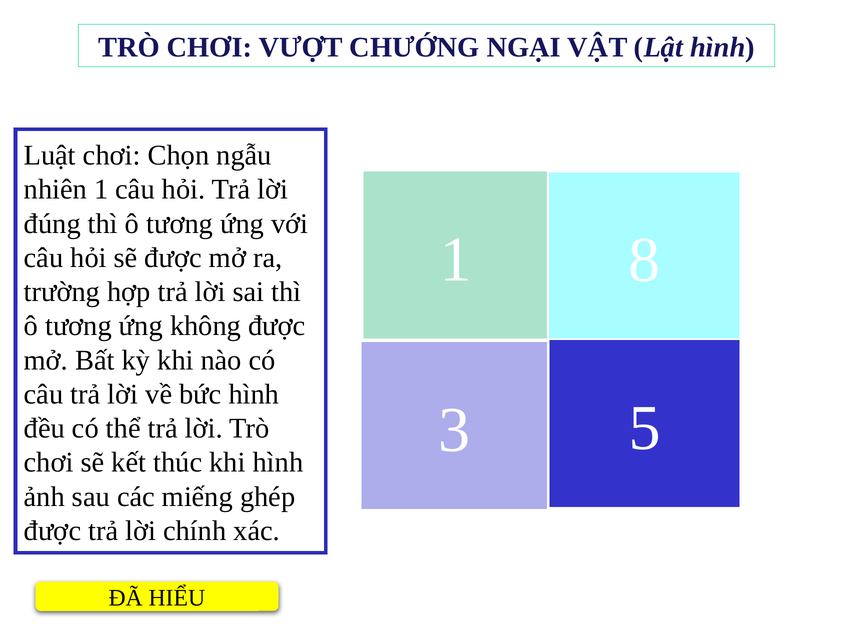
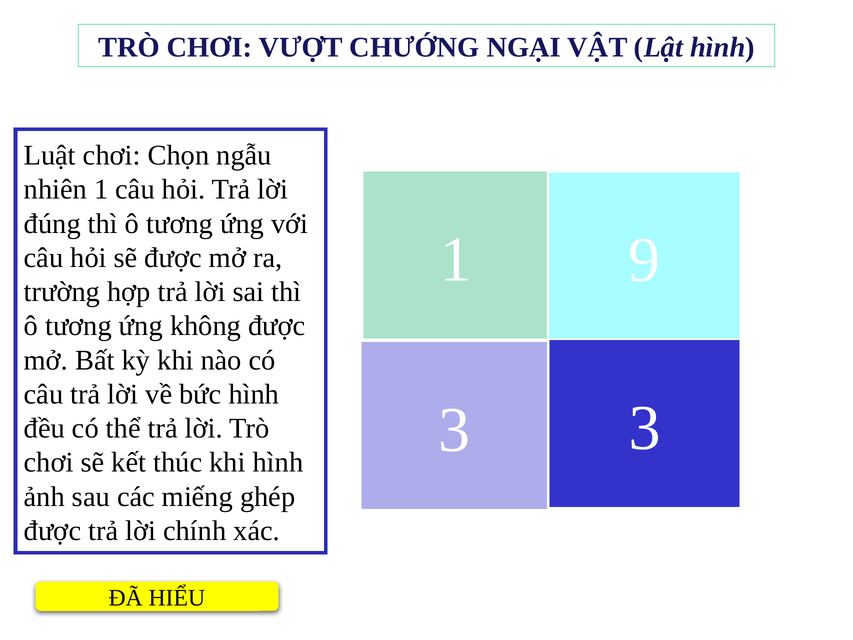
8: 8 -> 9
3 5: 5 -> 3
